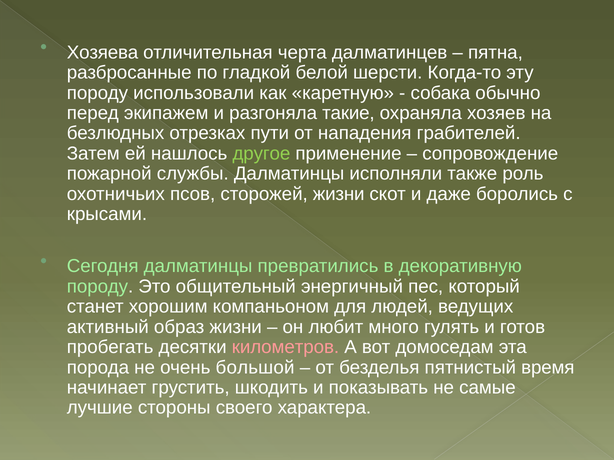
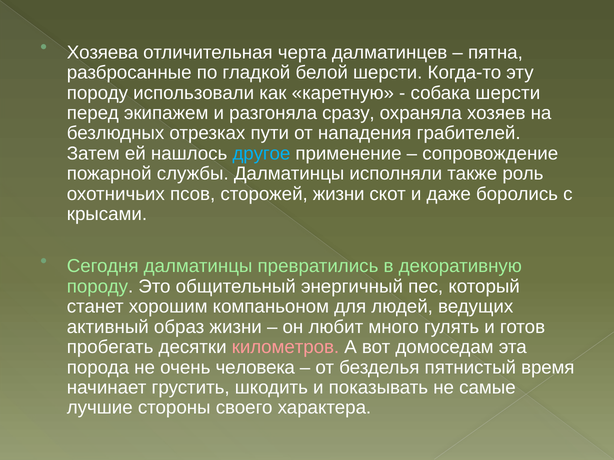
собака обычно: обычно -> шерсти
такие: такие -> сразу
другое colour: light green -> light blue
большой: большой -> человека
